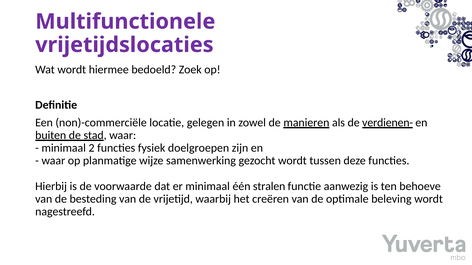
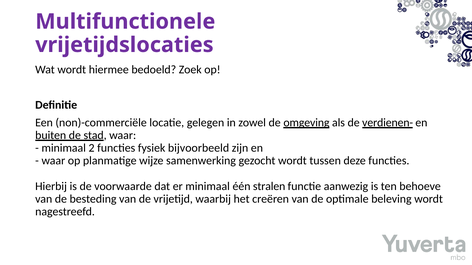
manieren: manieren -> omgeving
doelgroepen: doelgroepen -> bijvoorbeeld
